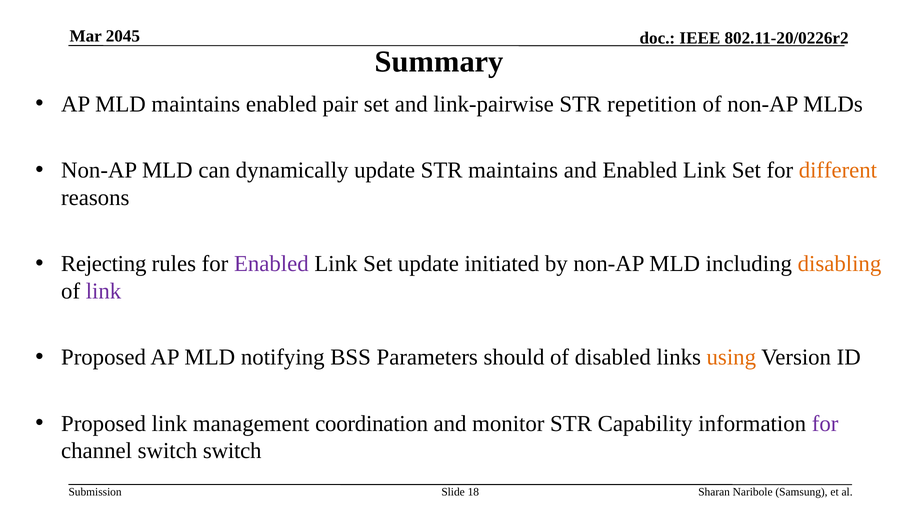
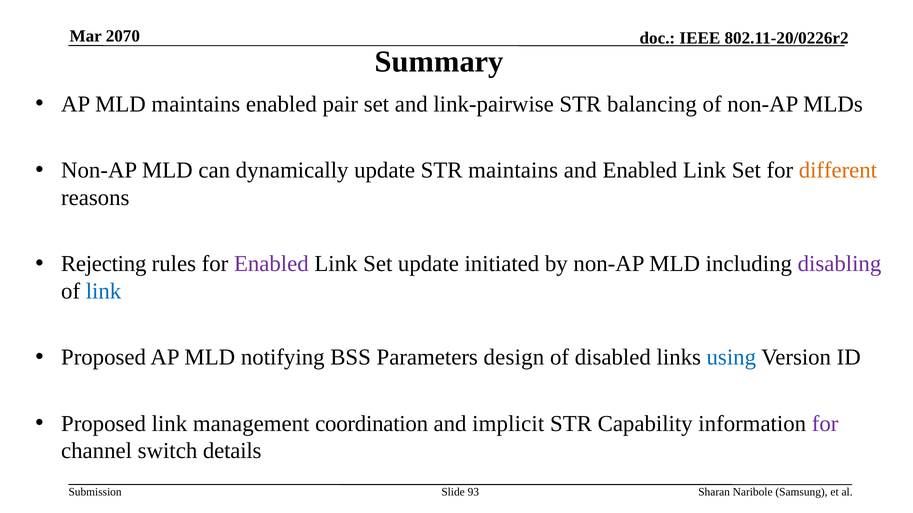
2045: 2045 -> 2070
repetition: repetition -> balancing
disabling colour: orange -> purple
link at (104, 292) colour: purple -> blue
should: should -> design
using colour: orange -> blue
monitor: monitor -> implicit
switch switch: switch -> details
18: 18 -> 93
